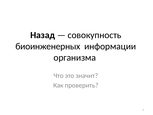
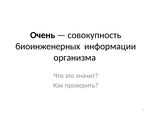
Назад: Назад -> Очень
